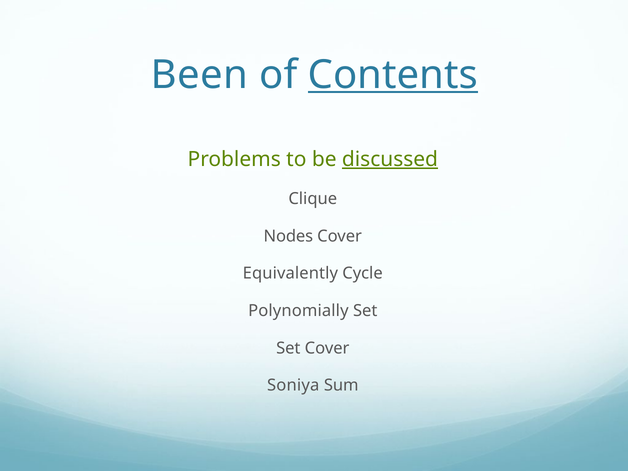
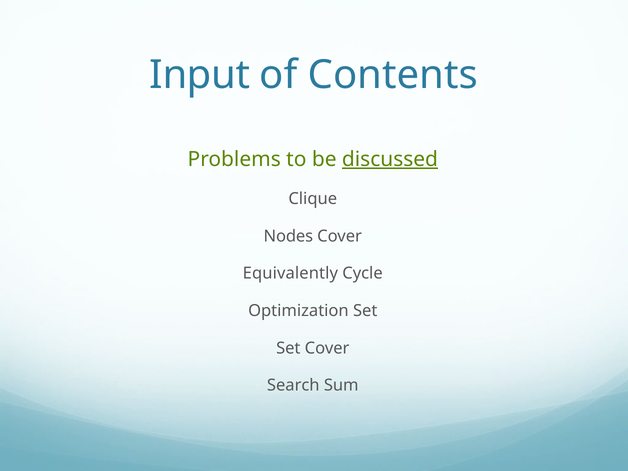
Been: Been -> Input
Contents underline: present -> none
Polynomially: Polynomially -> Optimization
Soniya: Soniya -> Search
